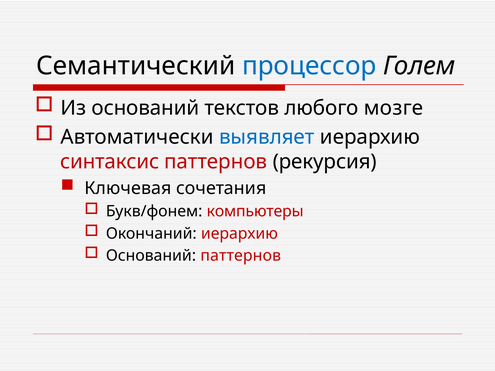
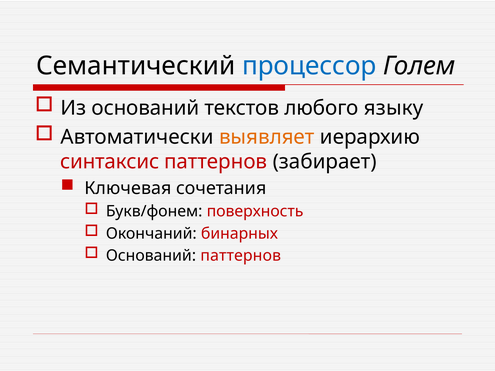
мозге: мозге -> языку
выявляет colour: blue -> orange
рекурсия: рекурсия -> забирает
компьютеры: компьютеры -> поверхность
Окончаний иерархию: иерархию -> бинарных
